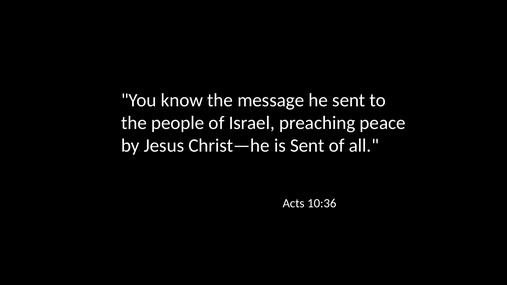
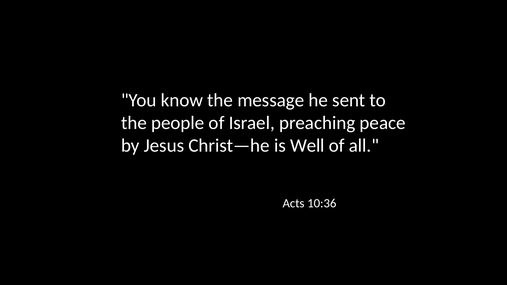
is Sent: Sent -> Well
